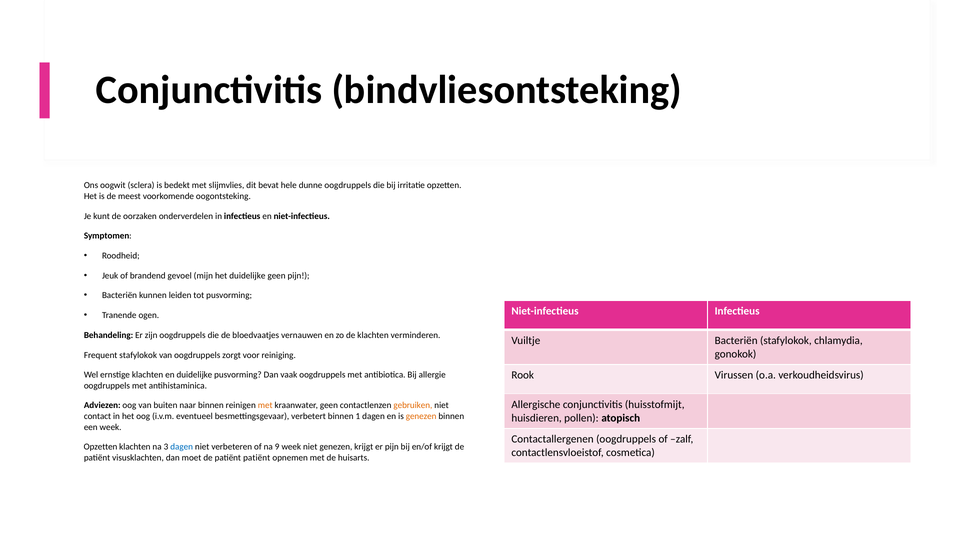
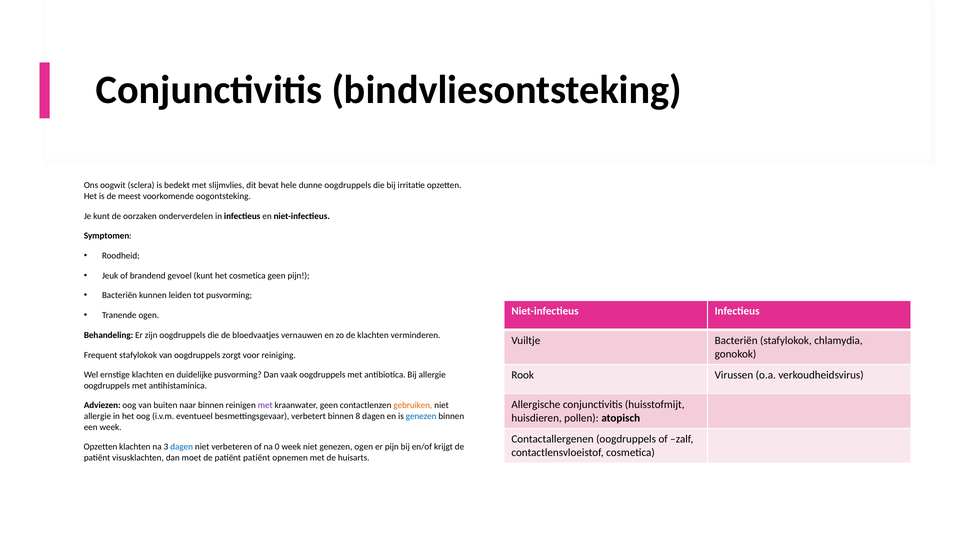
gevoel mijn: mijn -> kunt
het duidelijke: duidelijke -> cosmetica
met at (265, 405) colour: orange -> purple
contact at (97, 416): contact -> allergie
1: 1 -> 8
genezen at (421, 416) colour: orange -> blue
9: 9 -> 0
genezen krijgt: krijgt -> ogen
